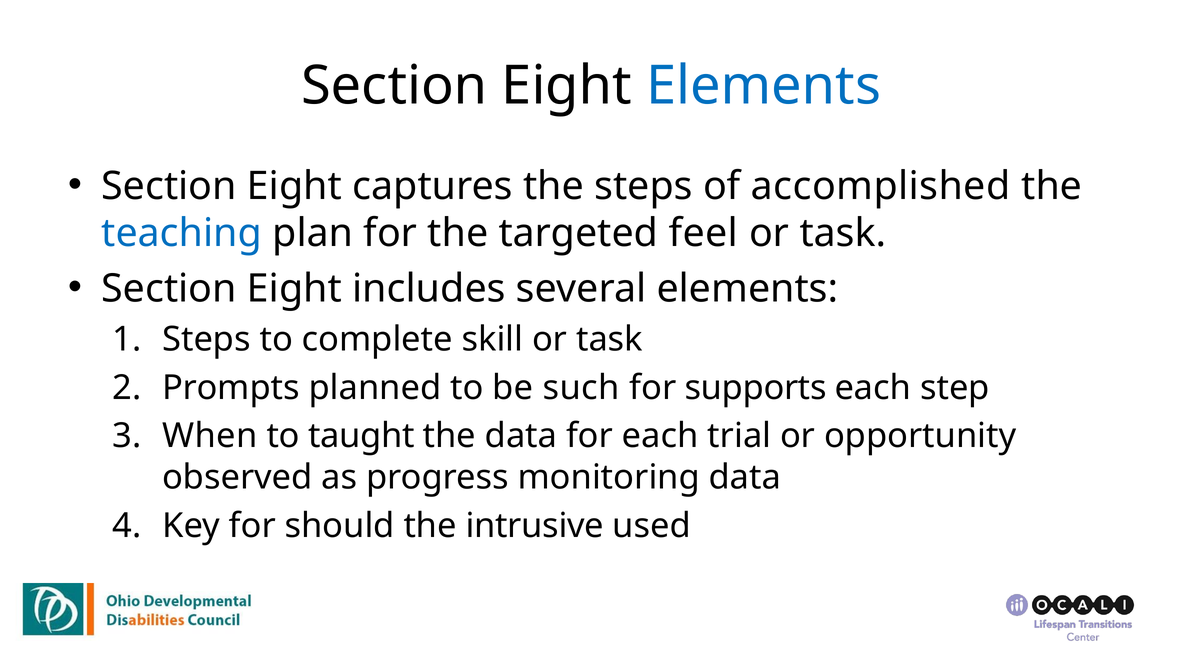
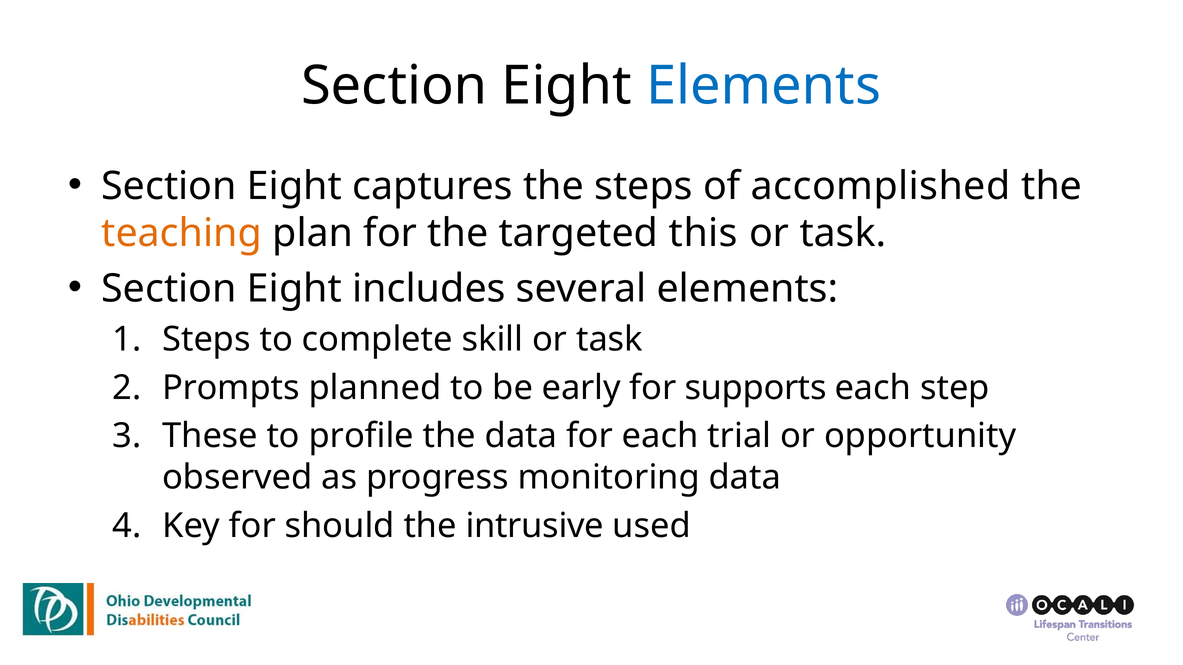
teaching colour: blue -> orange
feel: feel -> this
such: such -> early
When: When -> These
taught: taught -> profile
